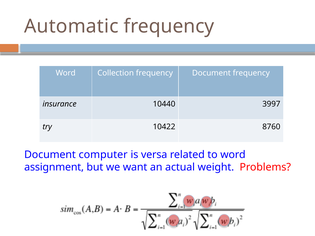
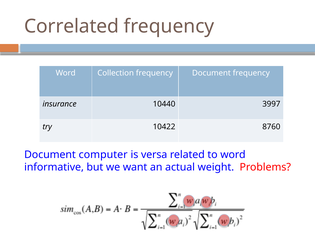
Automatic: Automatic -> Correlated
assignment: assignment -> informative
